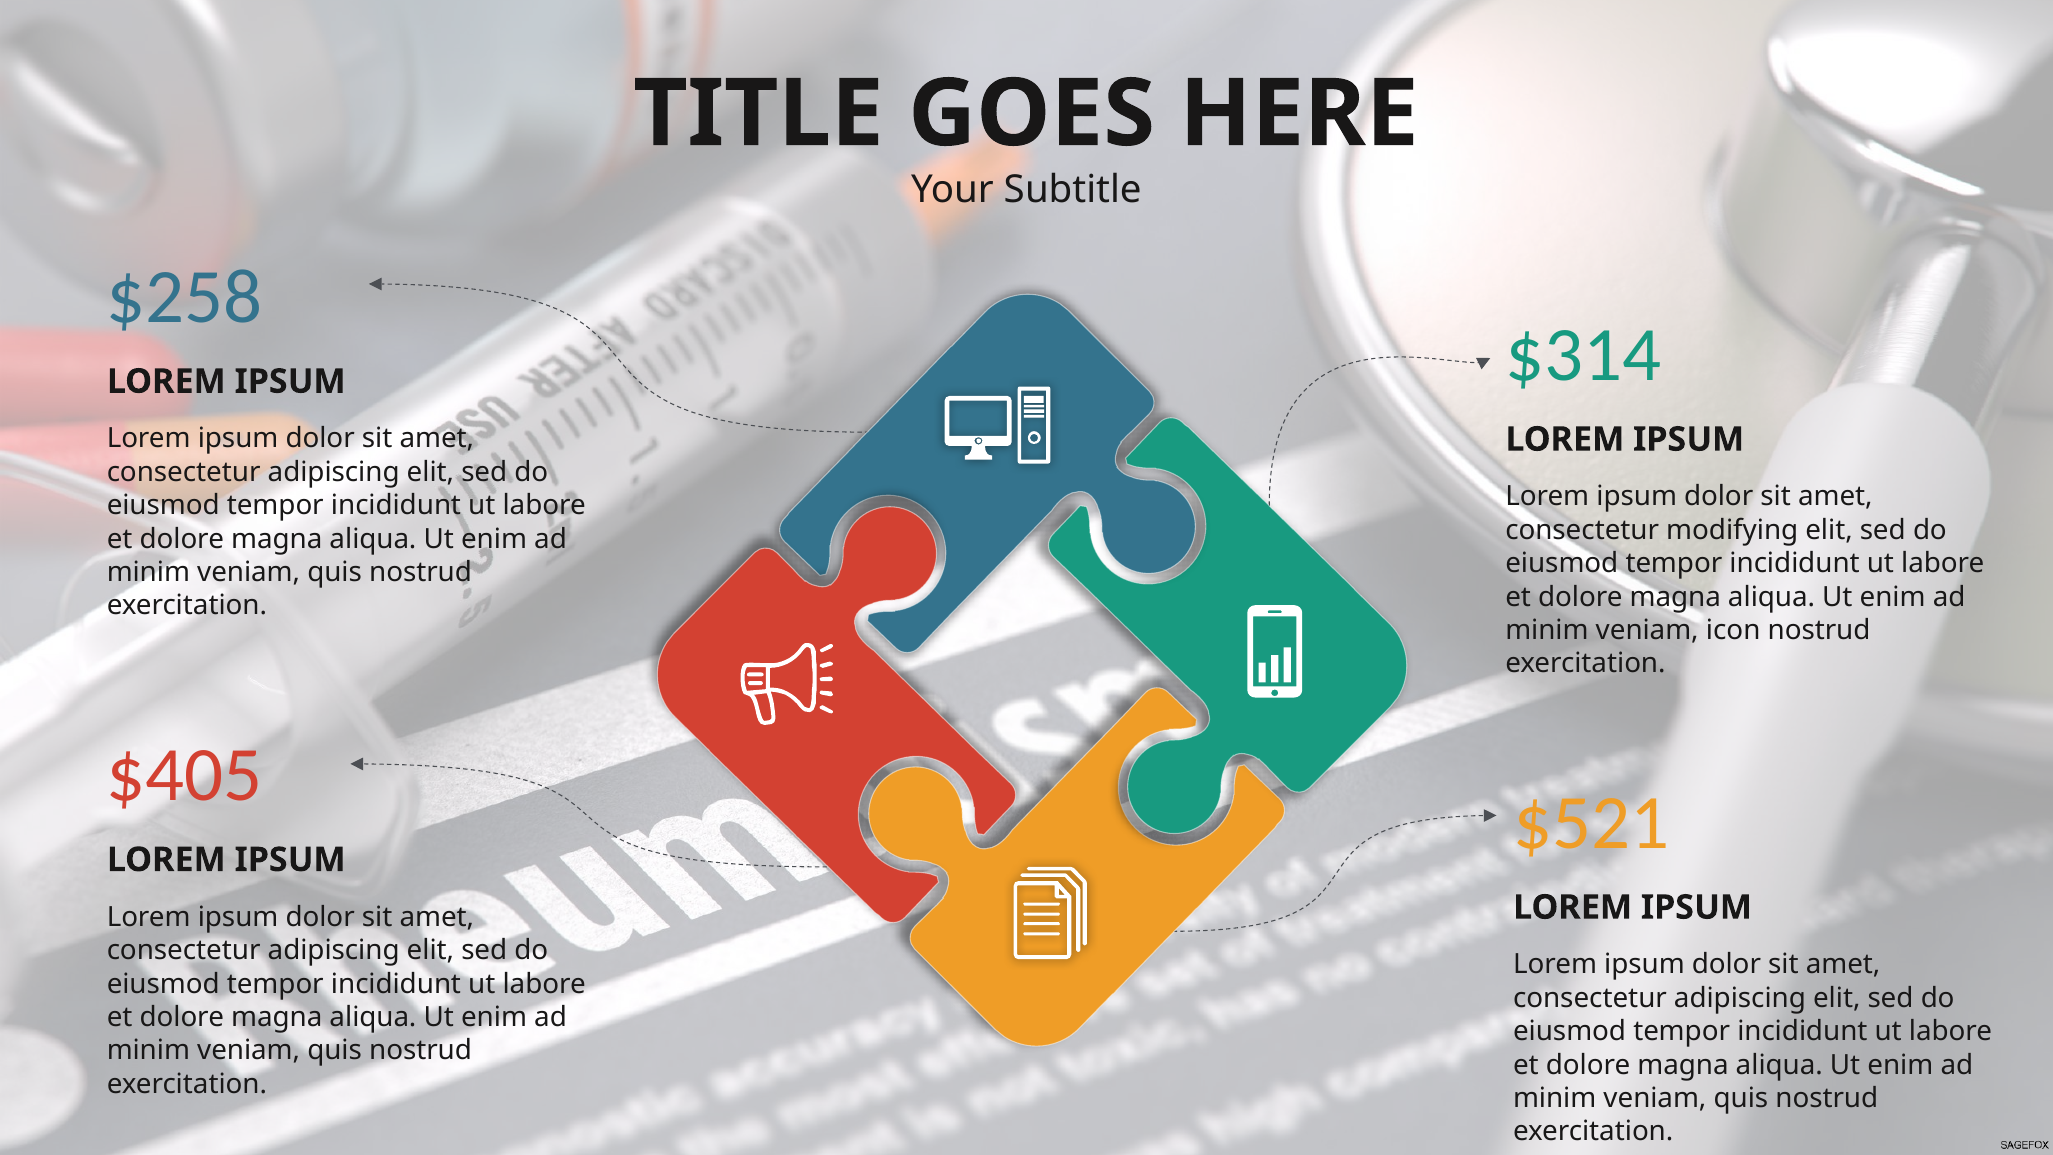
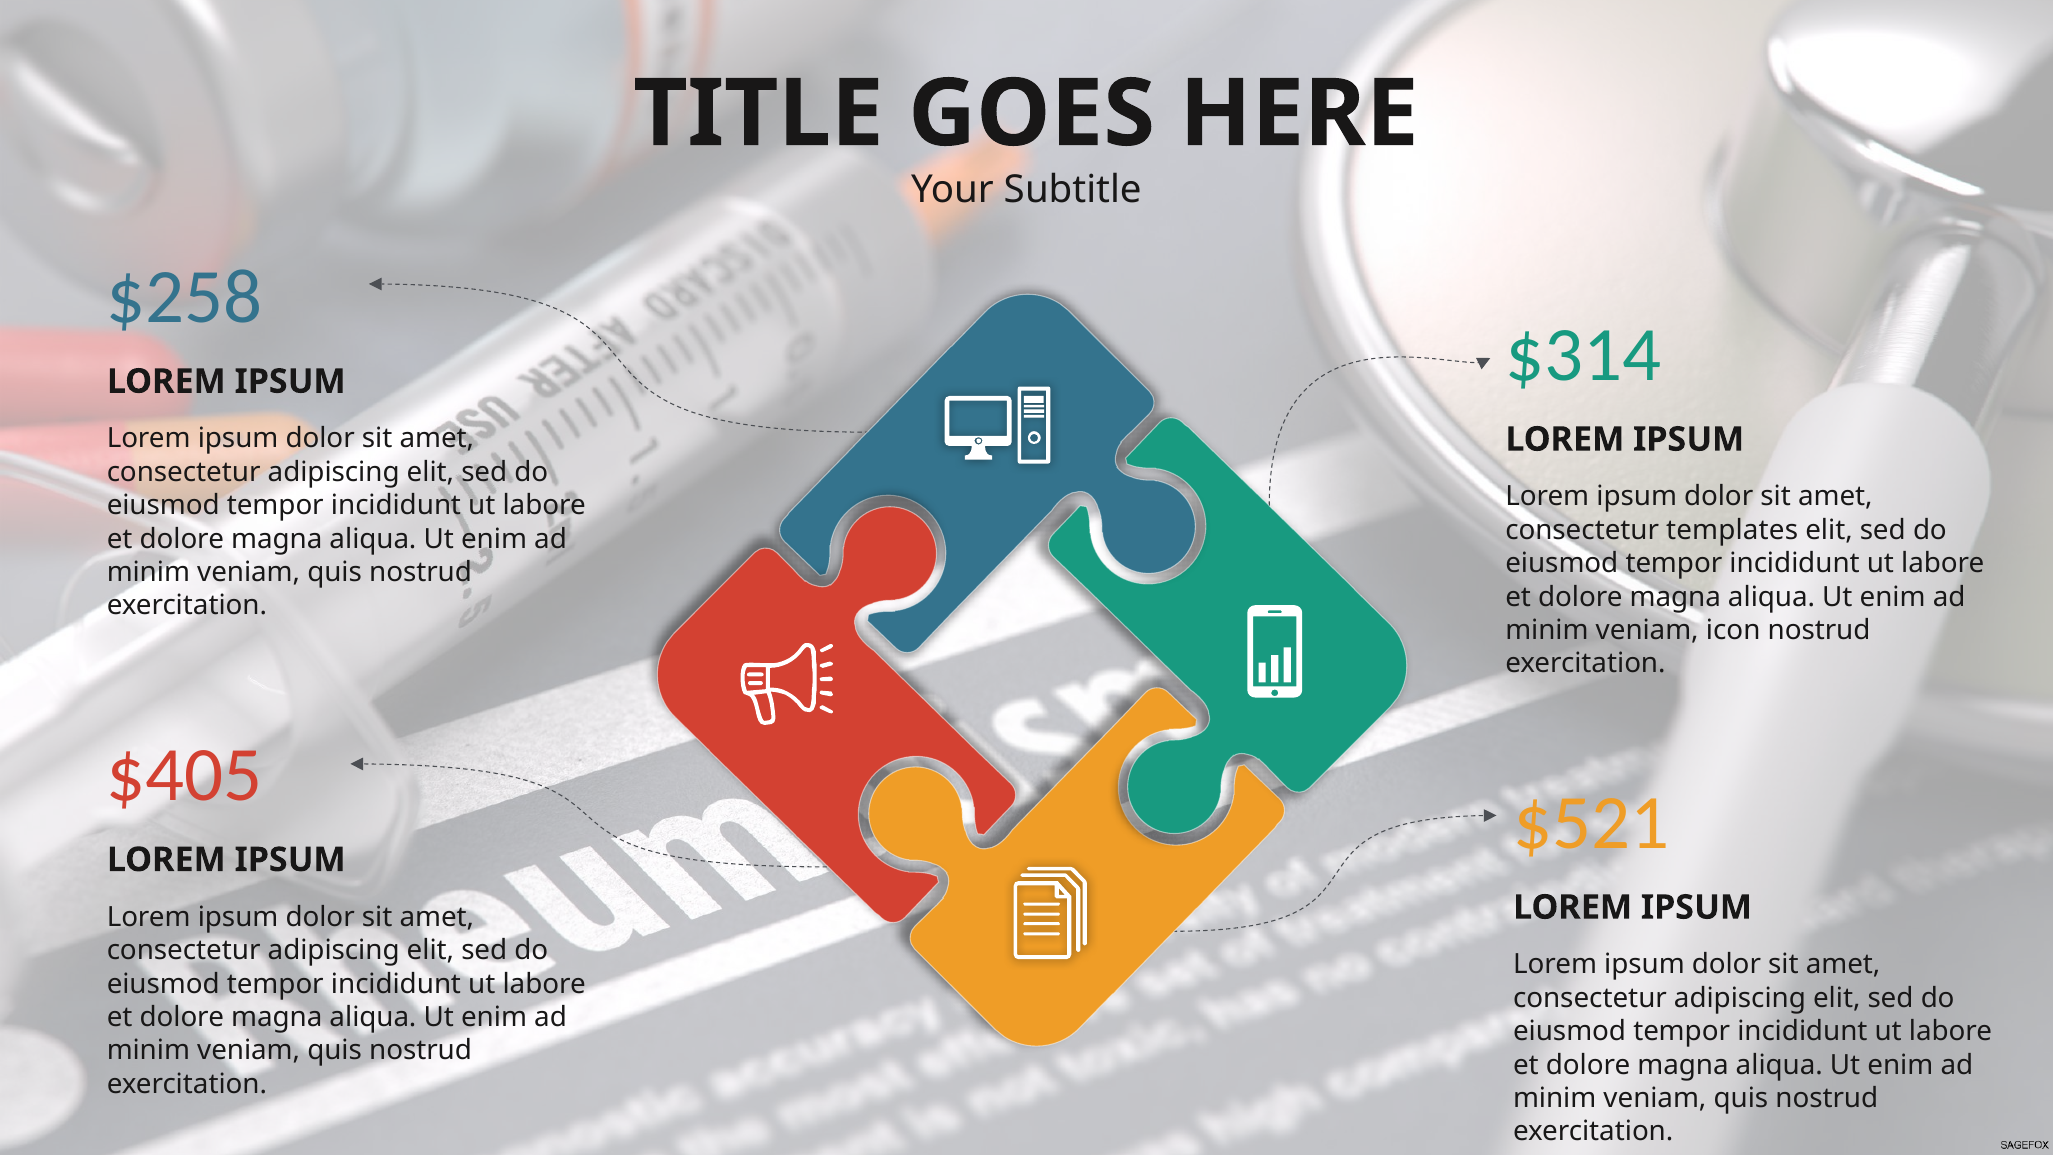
modifying: modifying -> templates
